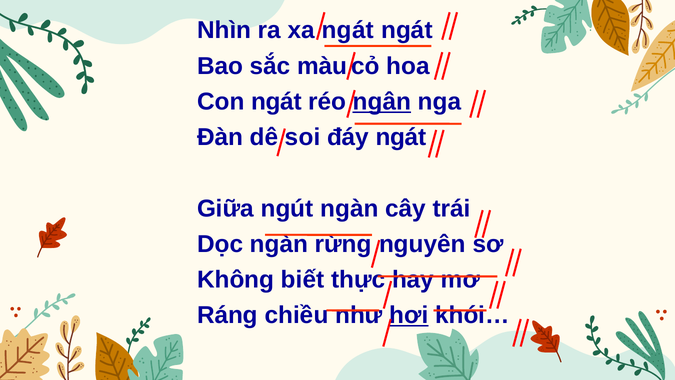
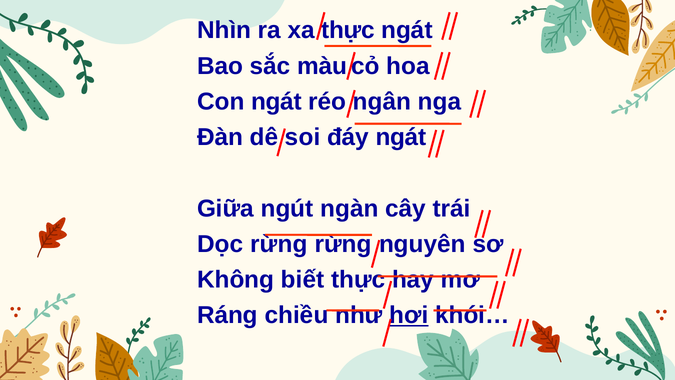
xa ngát: ngát -> thực
ngân underline: present -> none
Dọc ngàn: ngàn -> rừng
